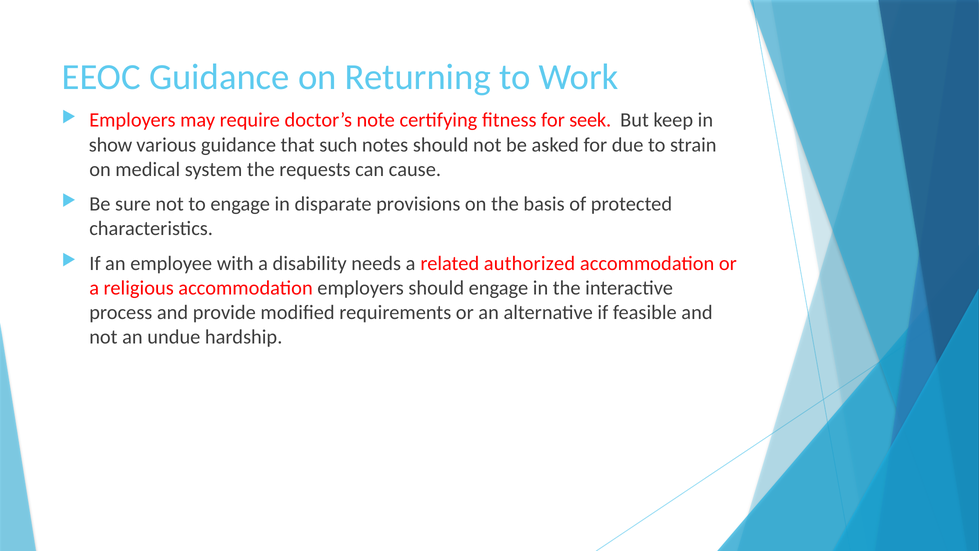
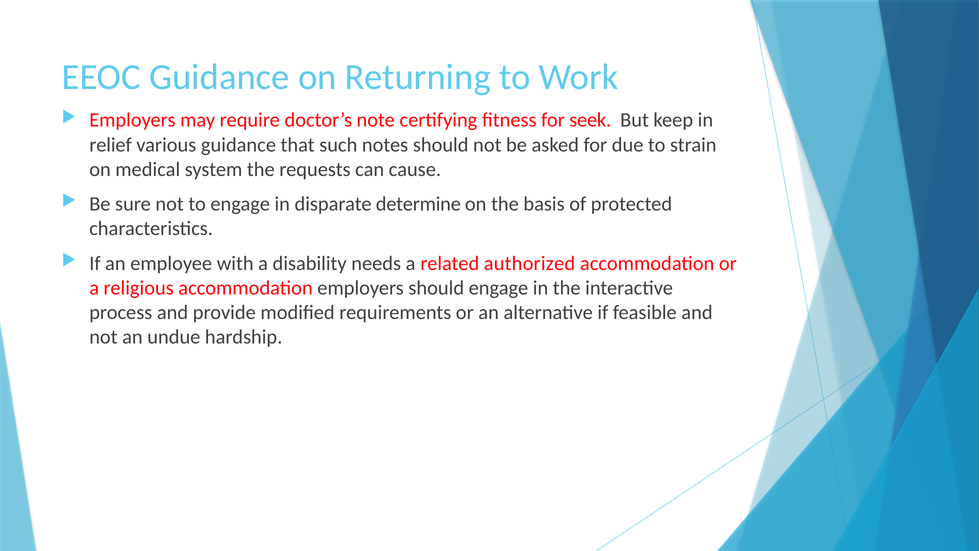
show: show -> relief
provisions: provisions -> determine
